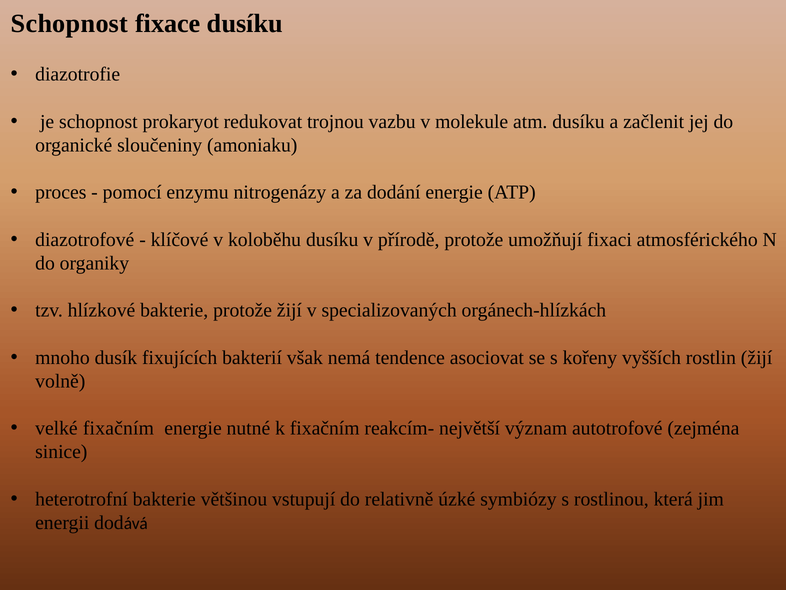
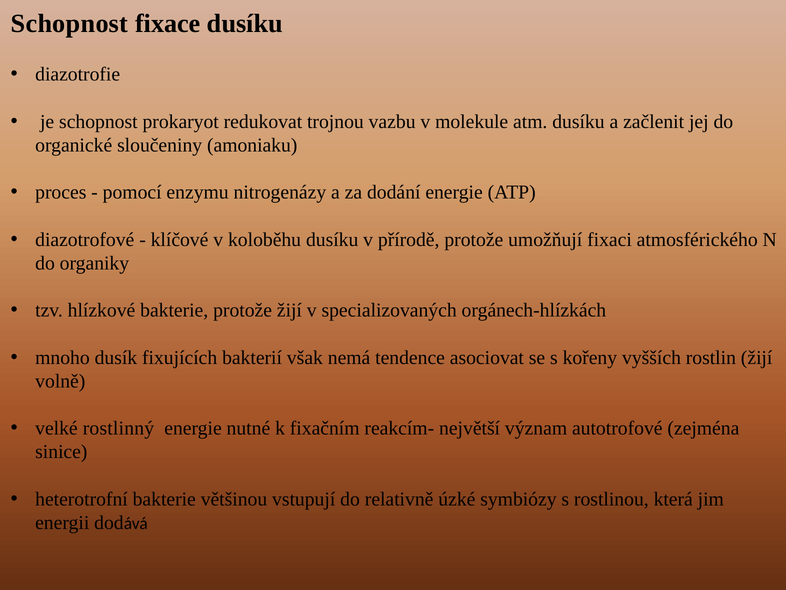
velké fixačním: fixačním -> rostlinný
